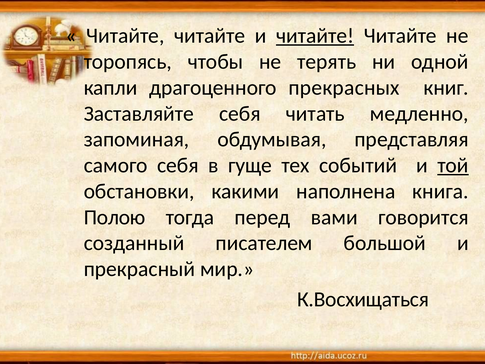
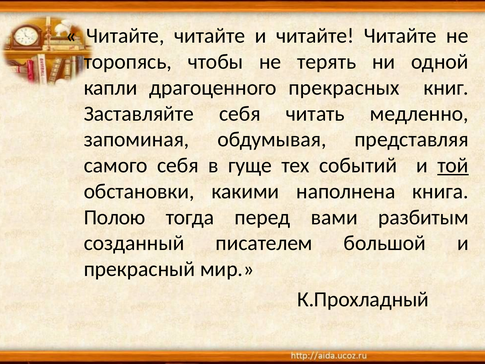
читайте at (315, 36) underline: present -> none
говорится: говорится -> разбитым
К.Восхищаться: К.Восхищаться -> К.Прохладный
